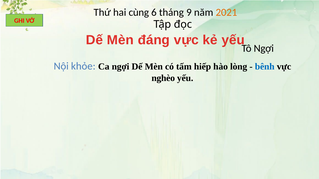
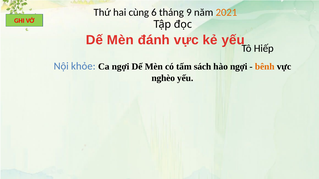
đáng: đáng -> đánh
Tô Ngợi: Ngợi -> Hiếp
hiếp: hiếp -> sách
hào lòng: lòng -> ngợi
bênh colour: blue -> orange
